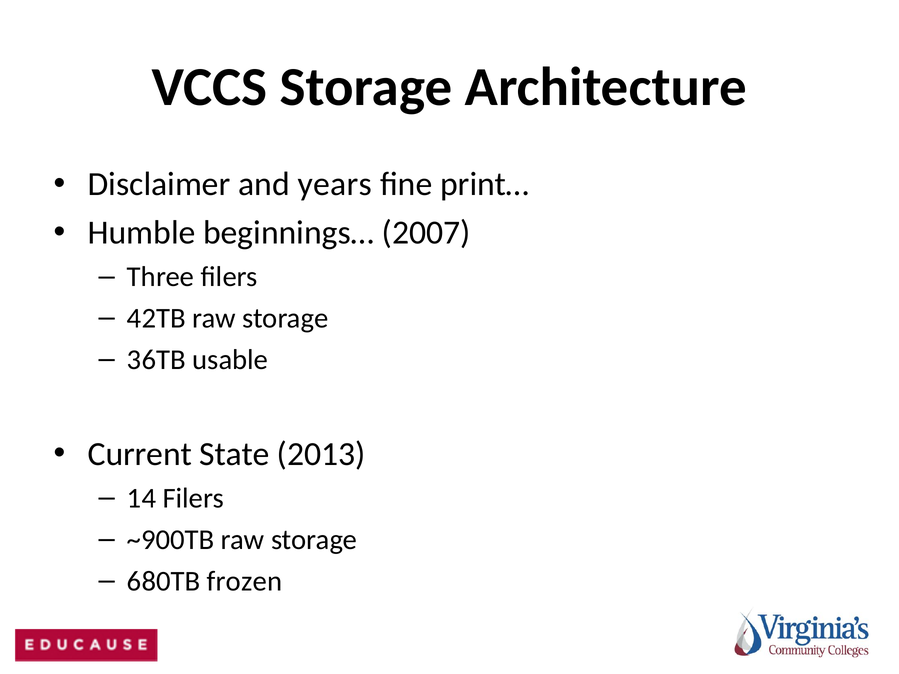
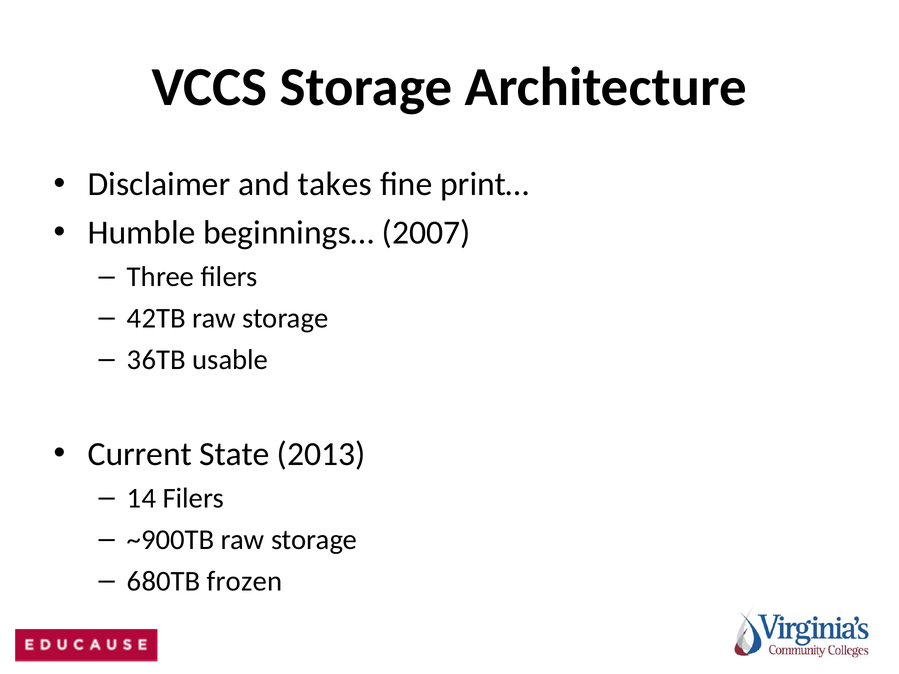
years: years -> takes
